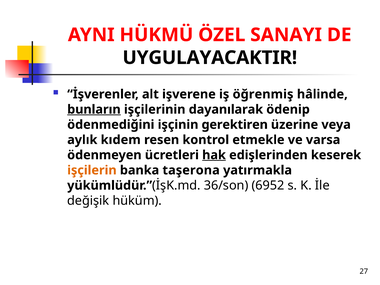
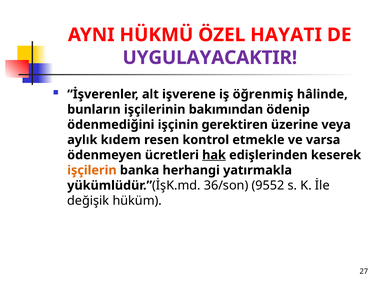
SANAYI: SANAYI -> HAYATI
UYGULAYACAKTIR colour: black -> purple
bunların underline: present -> none
dayanılarak: dayanılarak -> bakımından
taşerona: taşerona -> herhangi
6952: 6952 -> 9552
